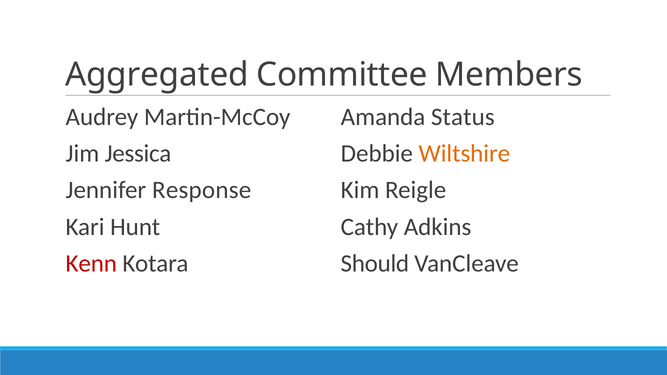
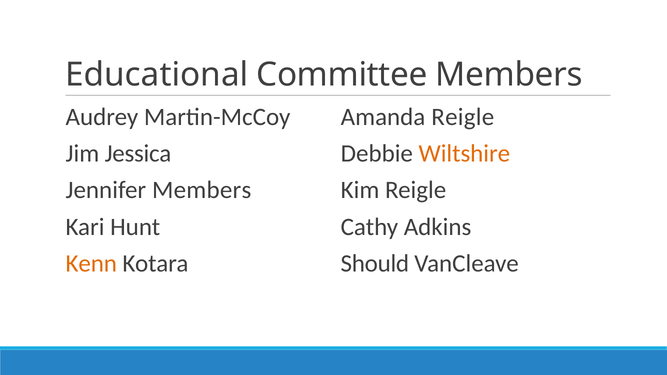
Aggregated: Aggregated -> Educational
Amanda Status: Status -> Reigle
Jennifer Response: Response -> Members
Kenn colour: red -> orange
